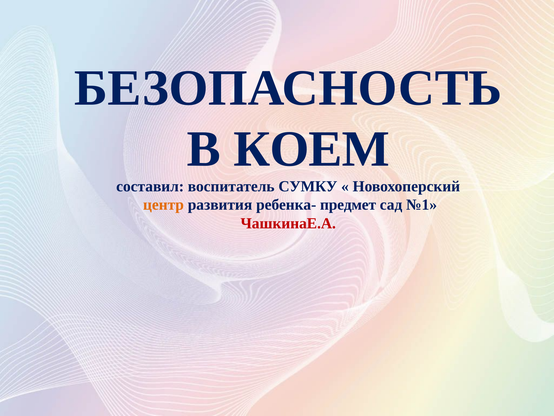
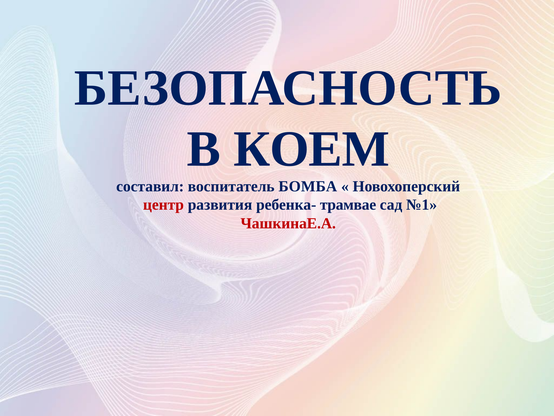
СУМКУ: СУМКУ -> БОМБА
центр colour: orange -> red
предмет: предмет -> трамвае
